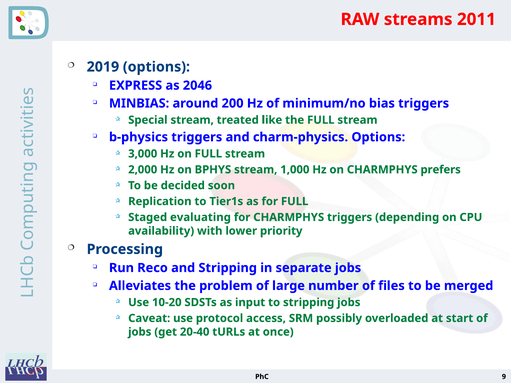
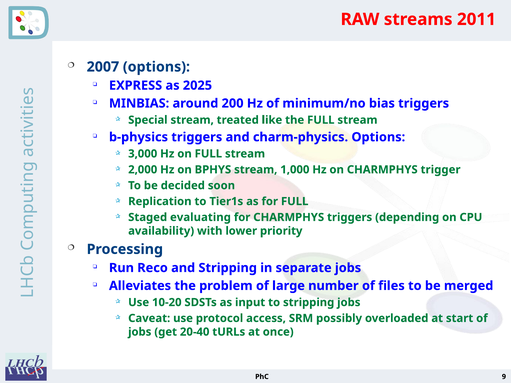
2019: 2019 -> 2007
2046: 2046 -> 2025
prefers: prefers -> trigger
